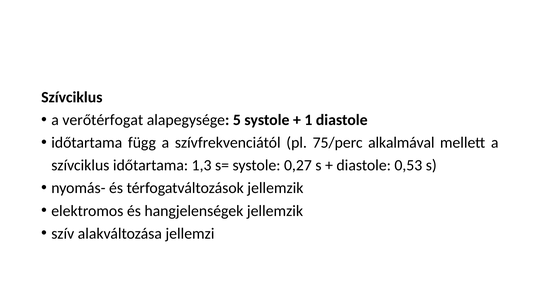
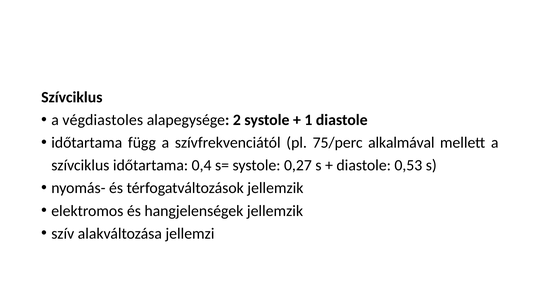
verőtérfogat: verőtérfogat -> végdiastoles
5: 5 -> 2
1,3: 1,3 -> 0,4
